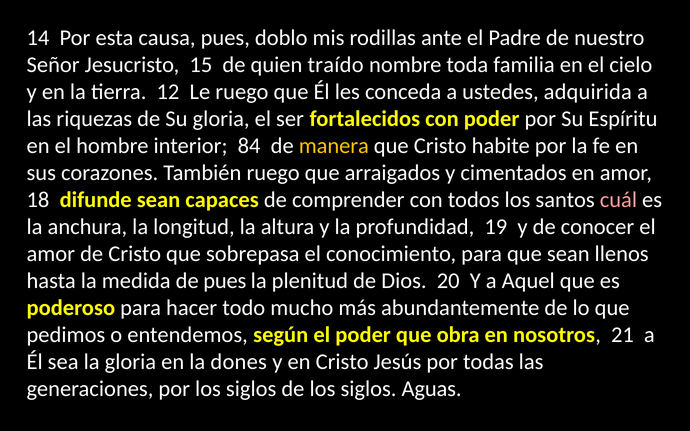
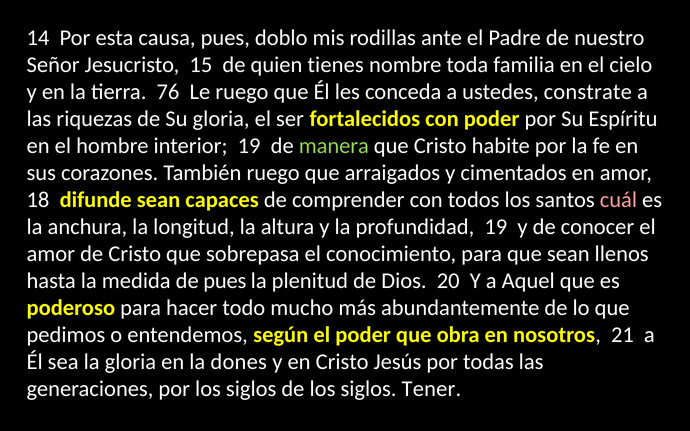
traído: traído -> tienes
12: 12 -> 76
adquirida: adquirida -> constrate
interior 84: 84 -> 19
manera colour: yellow -> light green
Aguas: Aguas -> Tener
